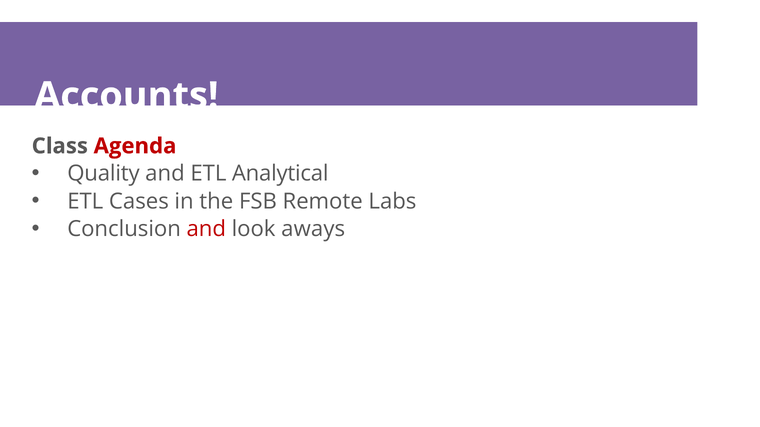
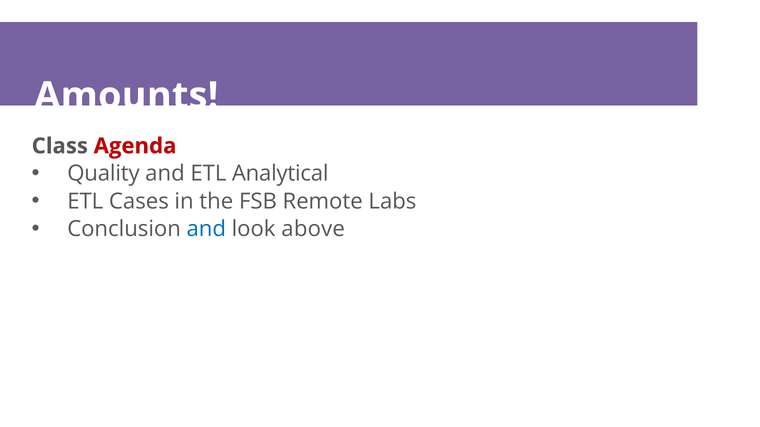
Accounts: Accounts -> Amounts
and at (206, 229) colour: red -> blue
aways: aways -> above
